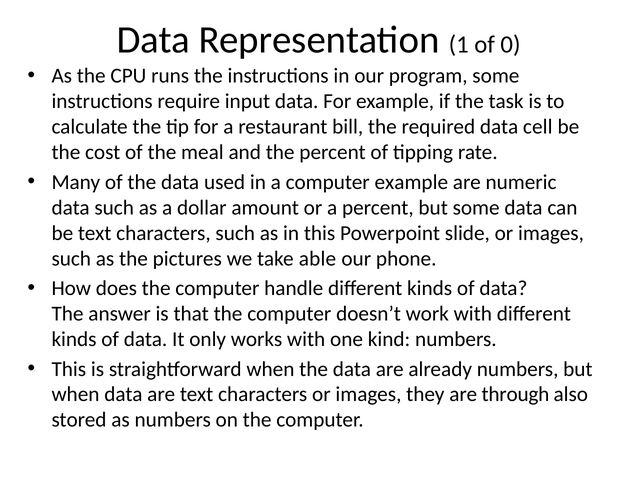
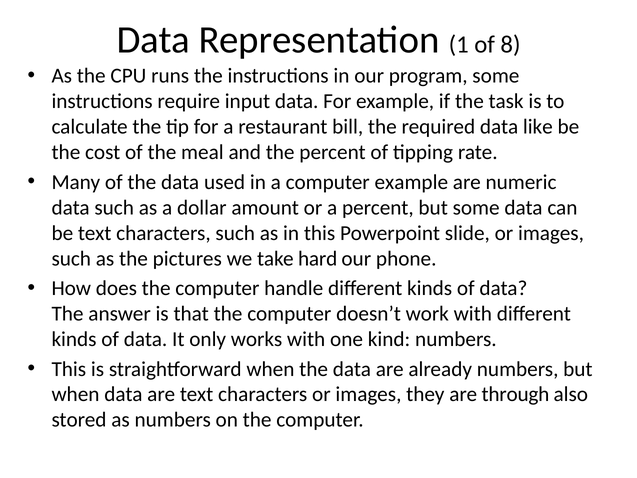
0: 0 -> 8
cell: cell -> like
able: able -> hard
